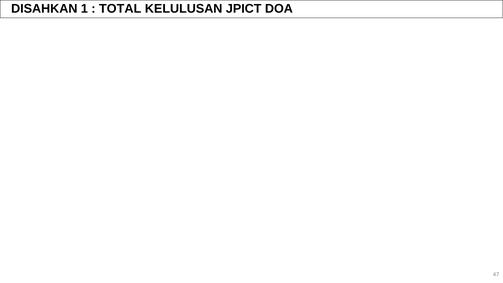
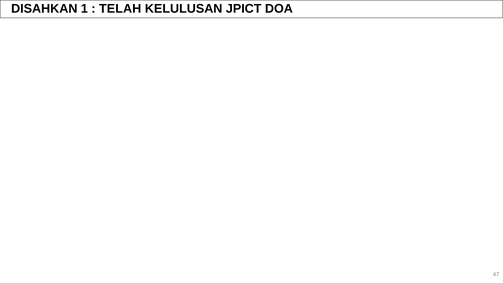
TOTAL: TOTAL -> TELAH
